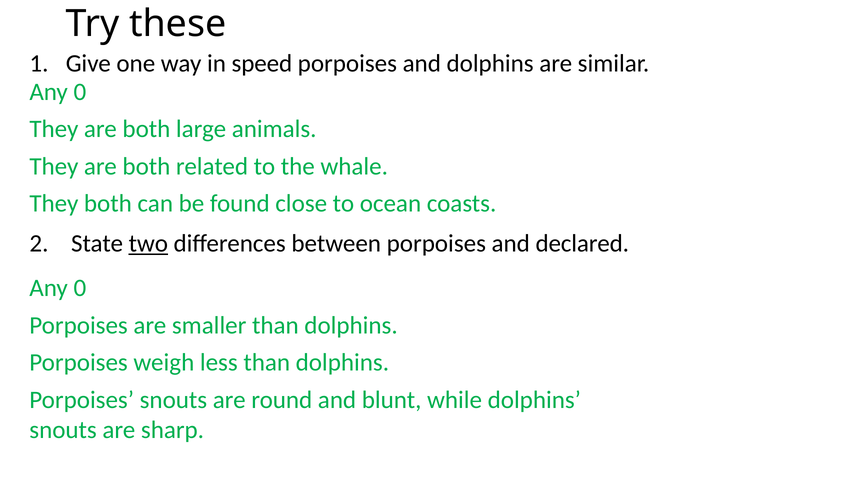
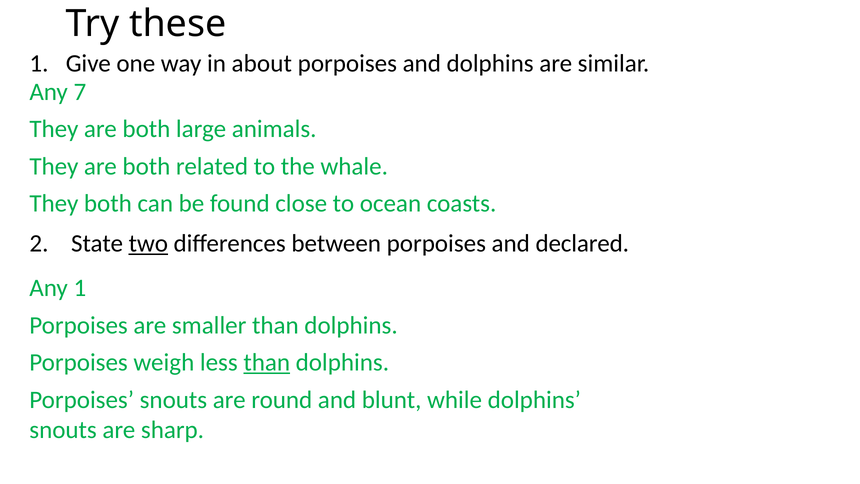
speed: speed -> about
0 at (80, 92): 0 -> 7
0 at (80, 288): 0 -> 1
than at (267, 362) underline: none -> present
